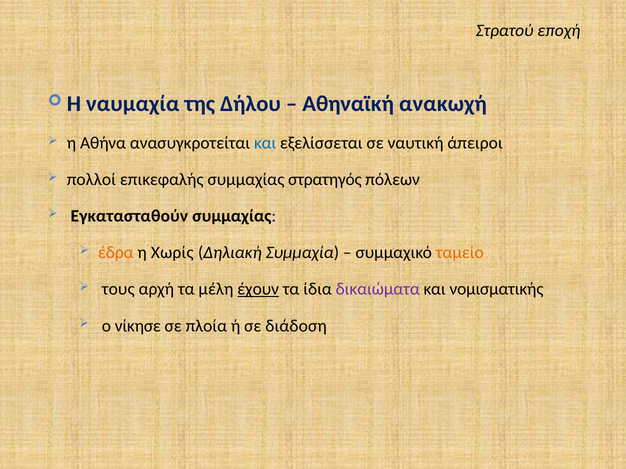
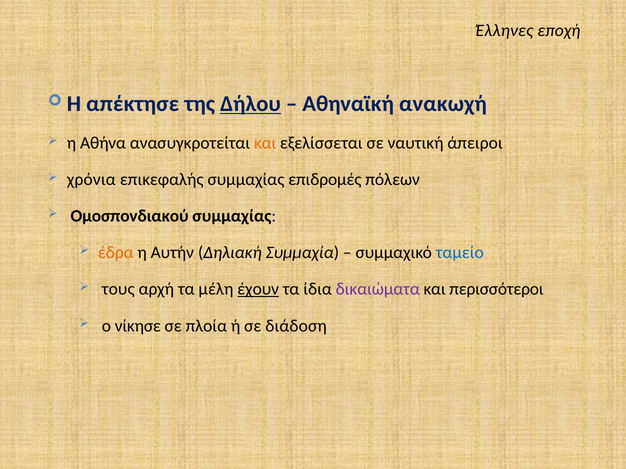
Στρατού: Στρατού -> Έλληνες
ναυμαχία: ναυμαχία -> απέκτησε
Δήλου underline: none -> present
και at (265, 143) colour: blue -> orange
πολλοί: πολλοί -> χρόνια
στρατηγός: στρατηγός -> επιδρομές
Εγκατασταθούν: Εγκατασταθούν -> Ομοσπονδιακού
Χωρίς: Χωρίς -> Αυτήν
ταμείο colour: orange -> blue
νομισματικής: νομισματικής -> περισσότεροι
